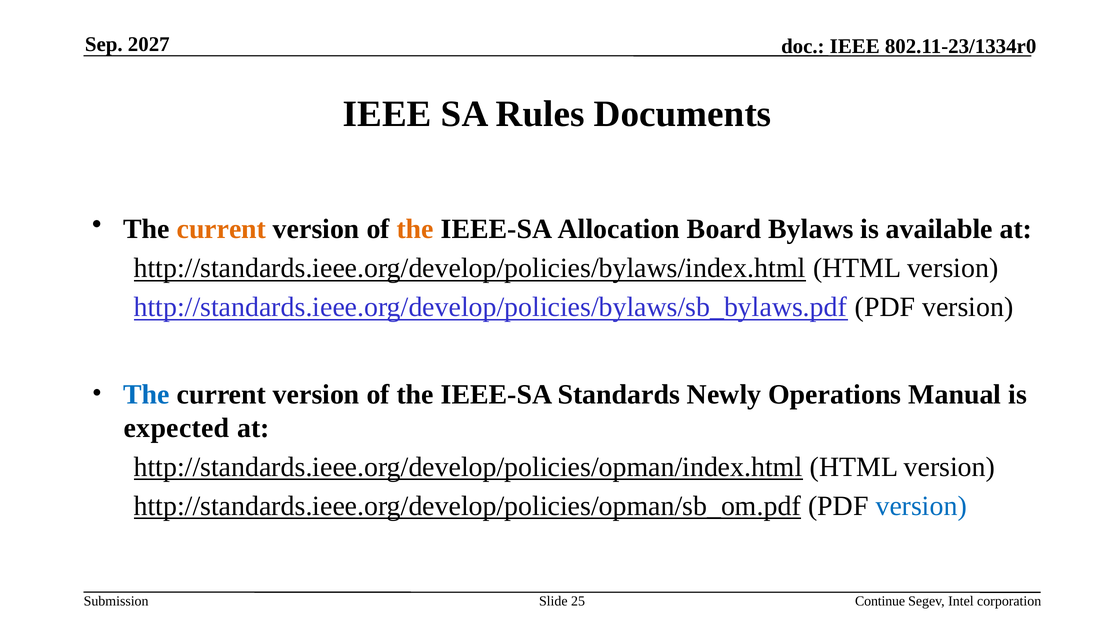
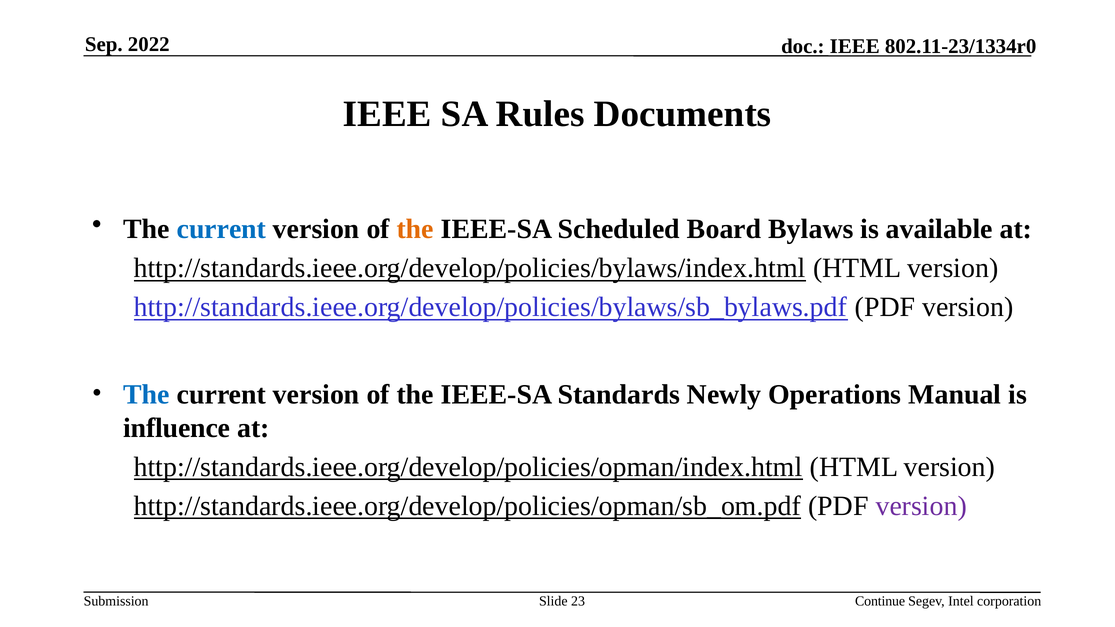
2027: 2027 -> 2022
current at (221, 229) colour: orange -> blue
Allocation: Allocation -> Scheduled
expected: expected -> influence
version at (921, 506) colour: blue -> purple
25: 25 -> 23
